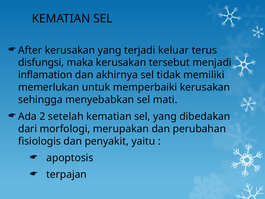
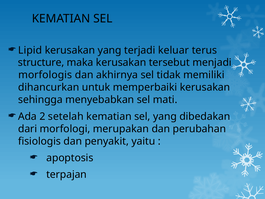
After: After -> Lipid
disfungsi: disfungsi -> structure
inflamation: inflamation -> morfologis
memerlukan: memerlukan -> dihancurkan
